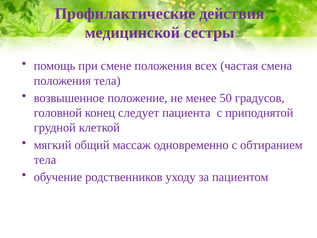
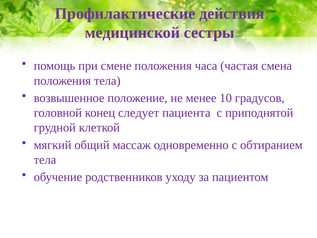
всех: всех -> часа
50: 50 -> 10
